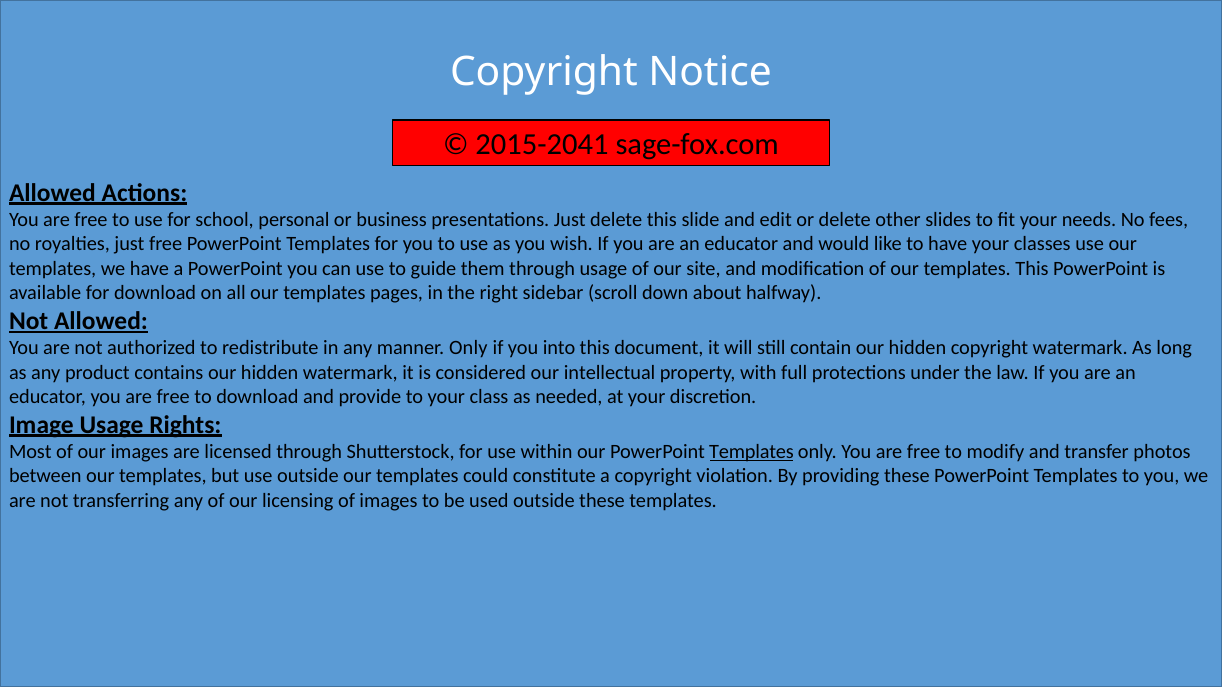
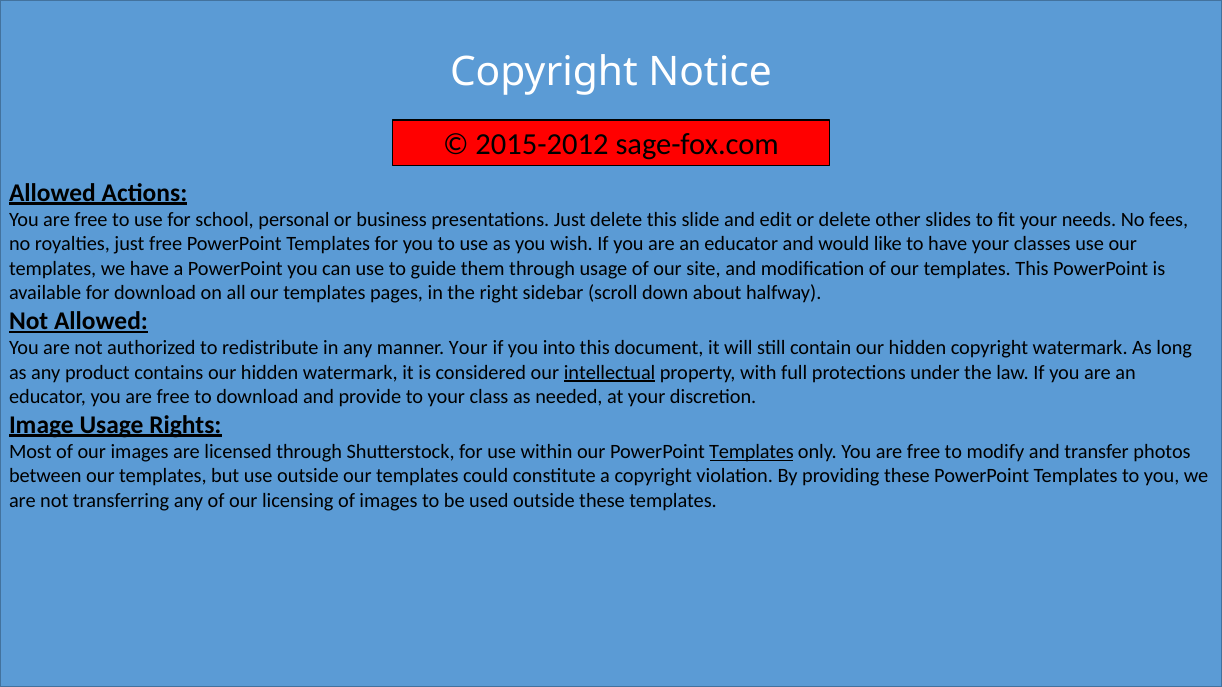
2015-2041: 2015-2041 -> 2015-2012
manner Only: Only -> Your
intellectual underline: none -> present
